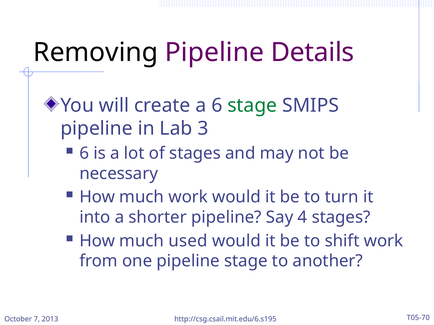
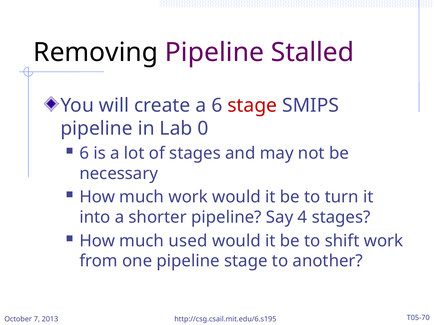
Details: Details -> Stalled
stage at (252, 106) colour: green -> red
3: 3 -> 0
